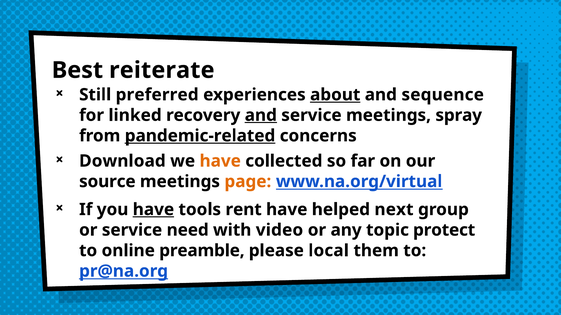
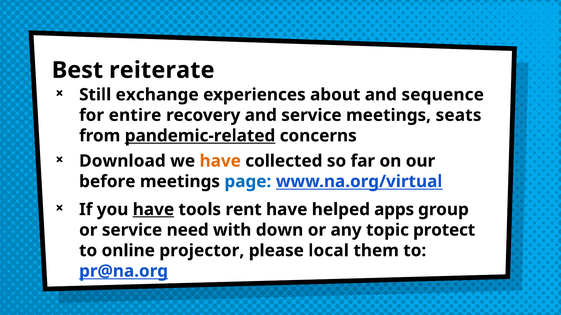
preferred: preferred -> exchange
about underline: present -> none
linked: linked -> entire
and at (261, 115) underline: present -> none
spray: spray -> seats
source: source -> before
page colour: orange -> blue
next: next -> apps
video: video -> down
preamble: preamble -> projector
